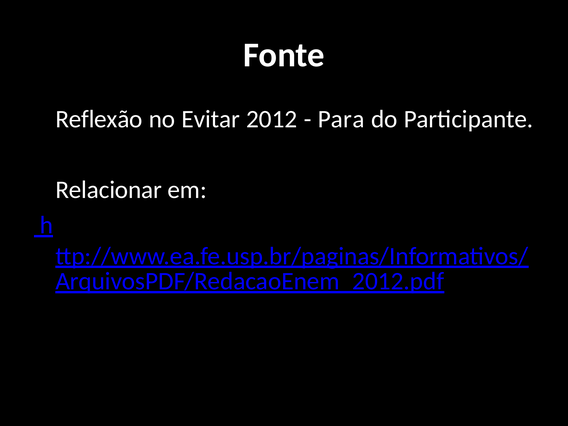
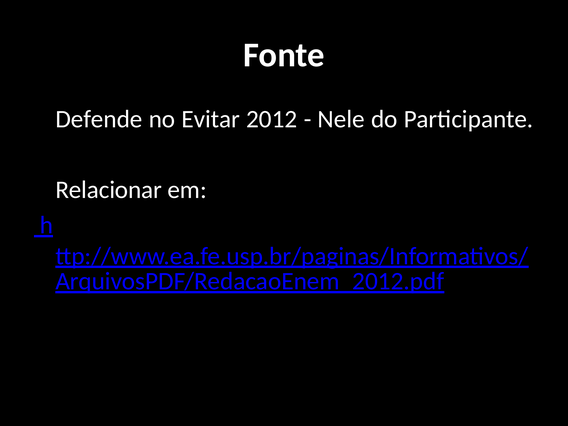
Reflexão: Reflexão -> Defende
Para: Para -> Nele
